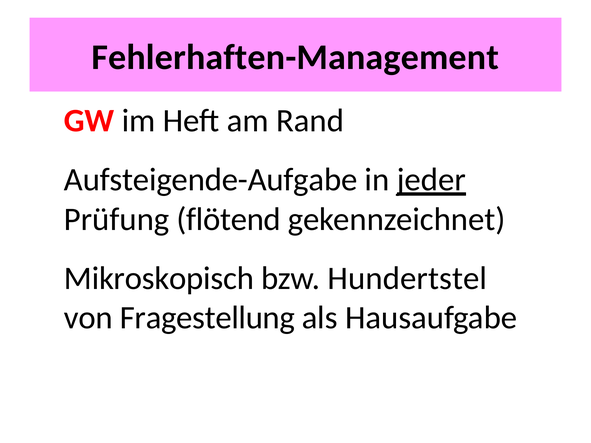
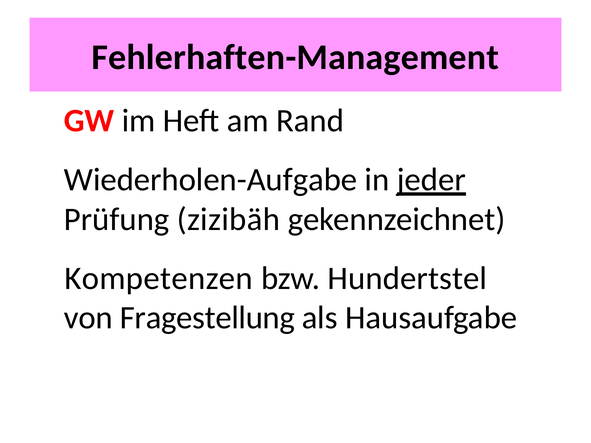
Aufsteigende-Aufgabe: Aufsteigende-Aufgabe -> Wiederholen-Aufgabe
flötend: flötend -> zizibäh
Mikroskopisch: Mikroskopisch -> Kompetenzen
